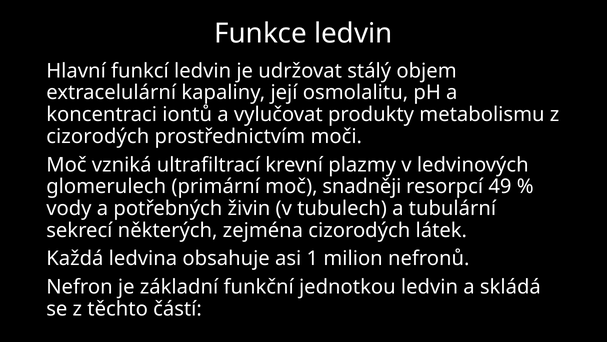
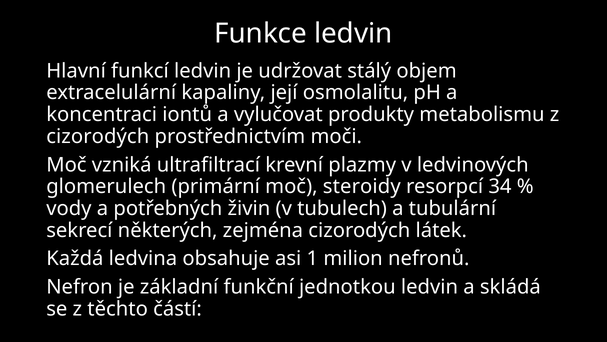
snadněji: snadněji -> steroidy
49: 49 -> 34
